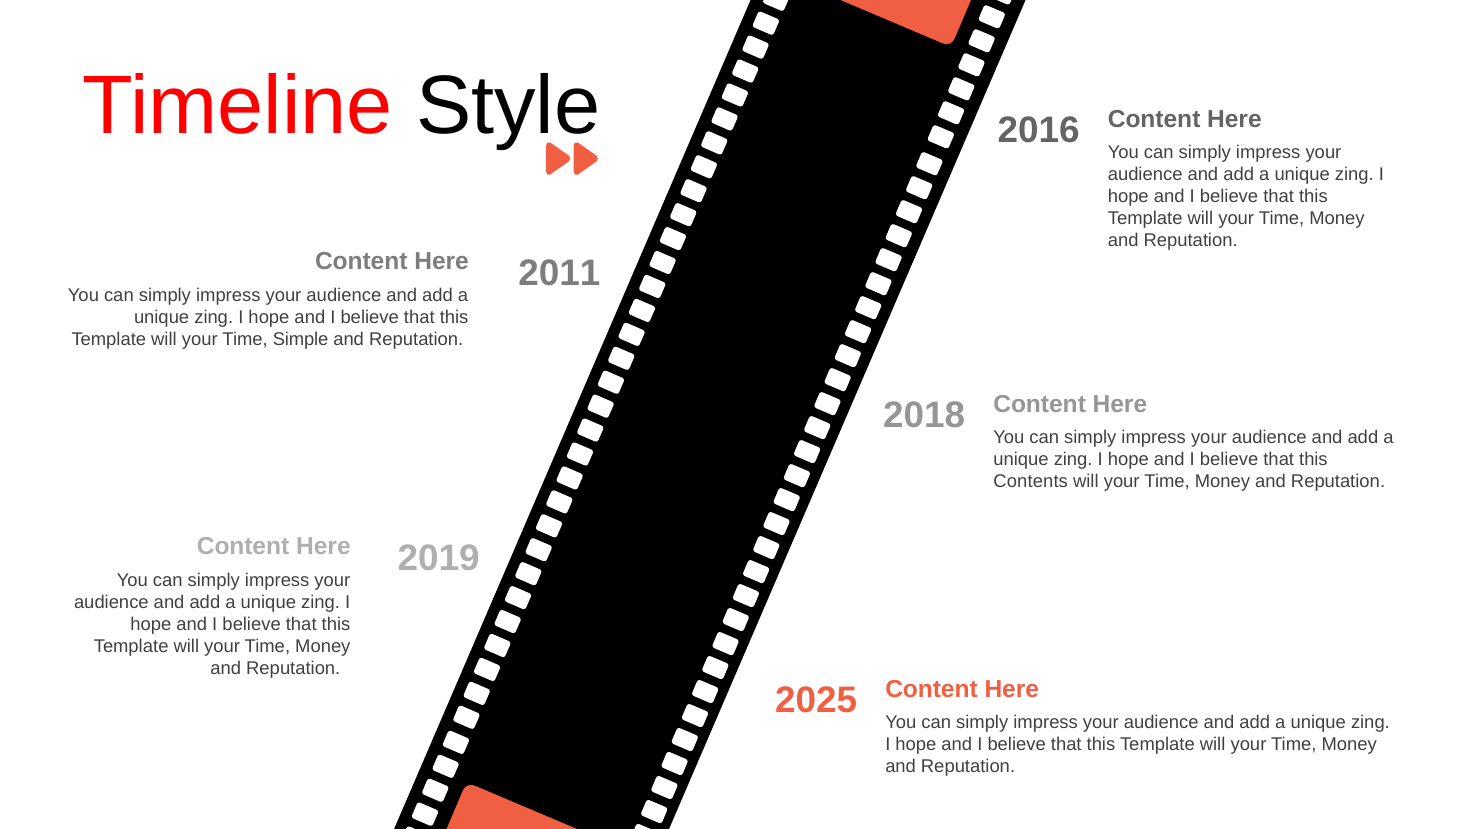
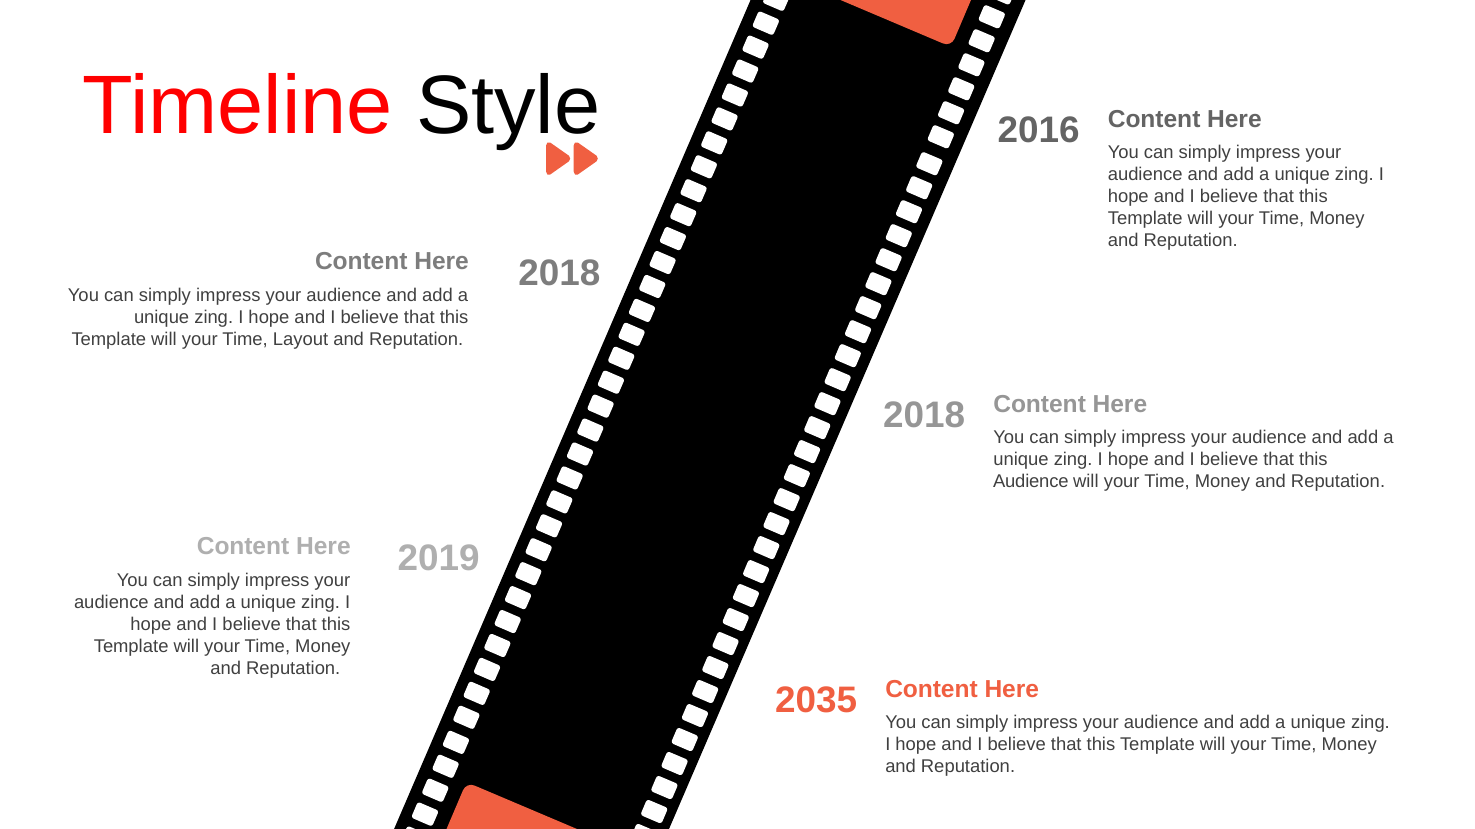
2011 at (559, 273): 2011 -> 2018
Simple: Simple -> Layout
Contents at (1031, 482): Contents -> Audience
2025: 2025 -> 2035
